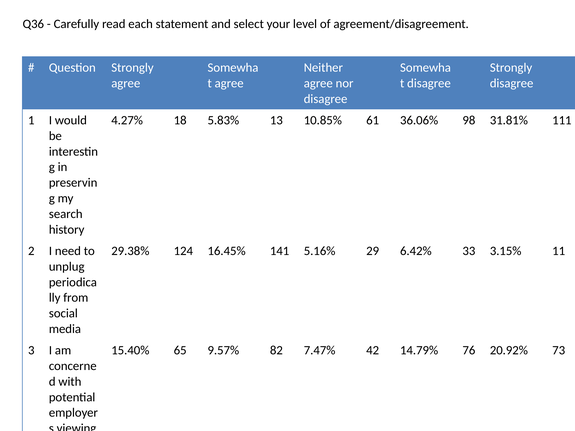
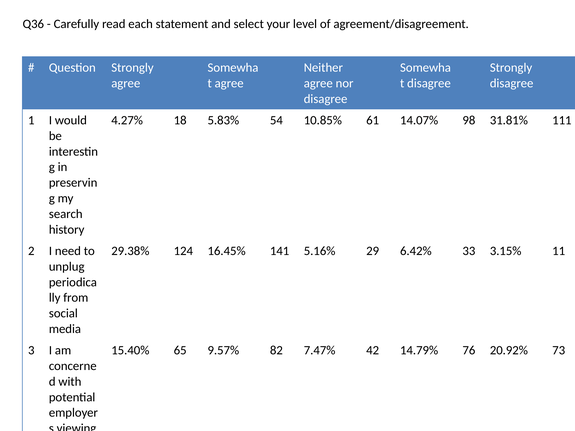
13: 13 -> 54
36.06%: 36.06% -> 14.07%
